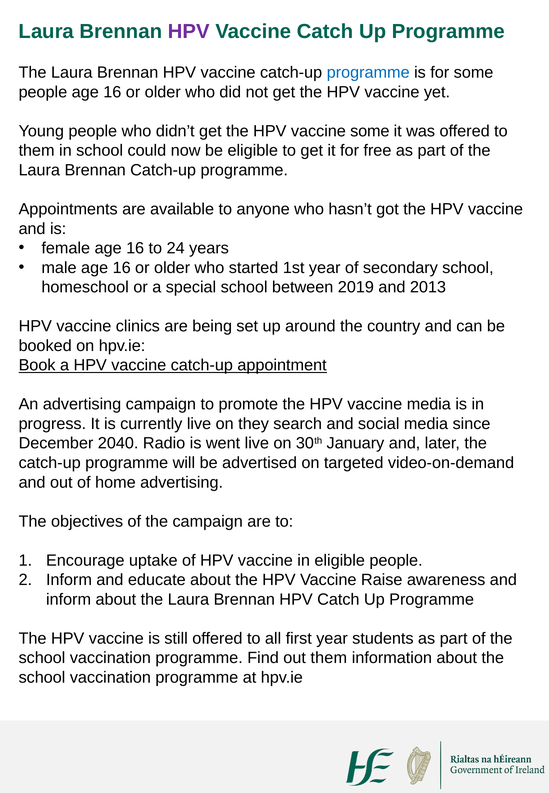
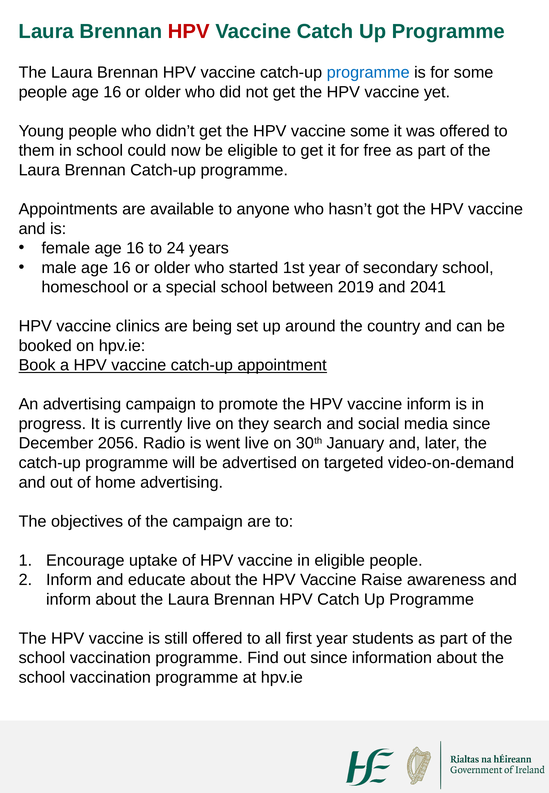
HPV at (189, 32) colour: purple -> red
2013: 2013 -> 2041
vaccine media: media -> inform
2040: 2040 -> 2056
out them: them -> since
